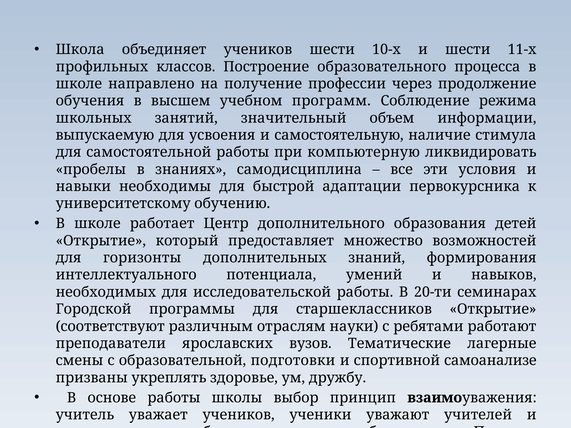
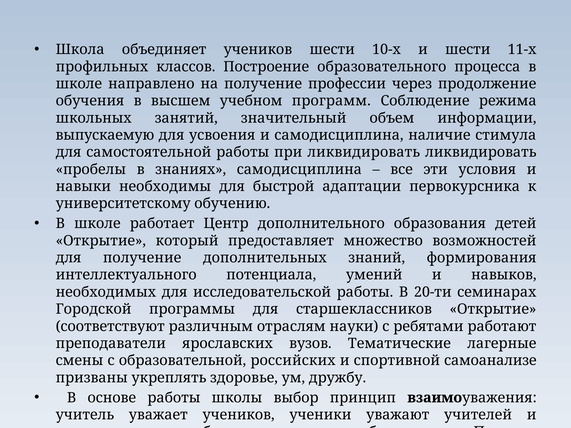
и самостоятельную: самостоятельную -> самодисциплина
при компьютерную: компьютерную -> ликвидировать
для горизонты: горизонты -> получение
подготовки: подготовки -> российских
